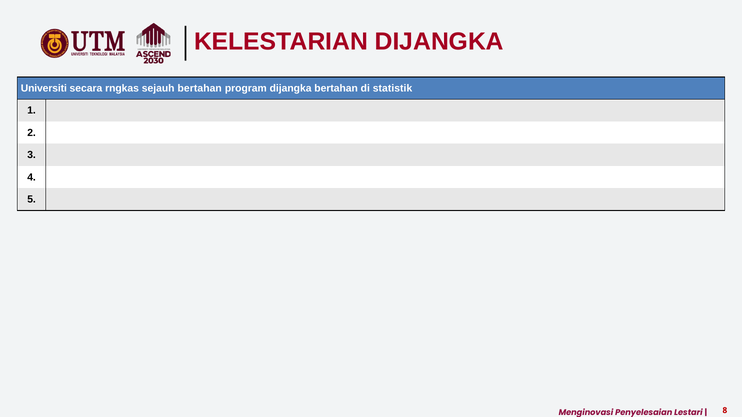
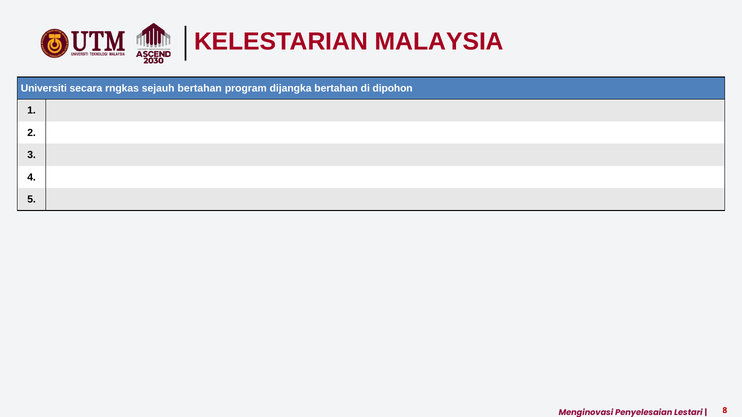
KELESTARIAN DIJANGKA: DIJANGKA -> MALAYSIA
statistik: statistik -> dipohon
